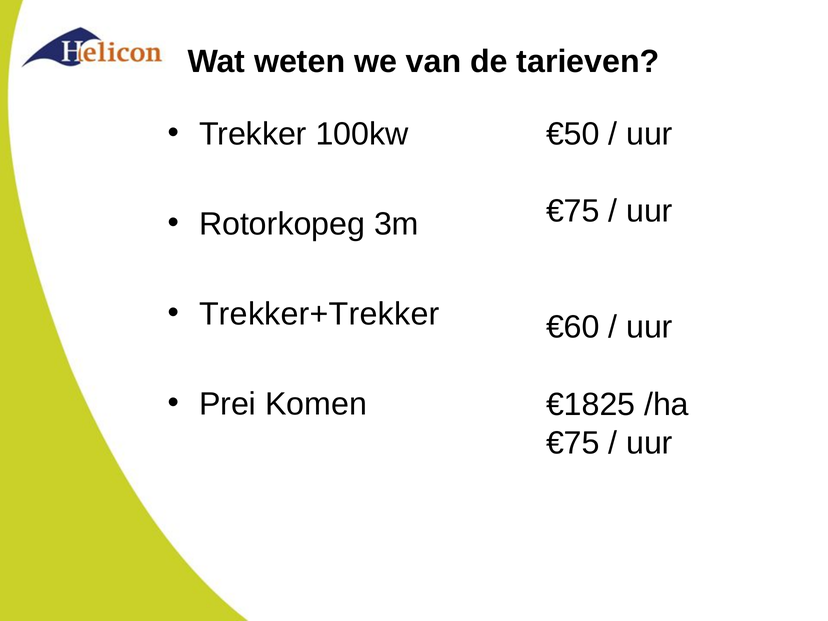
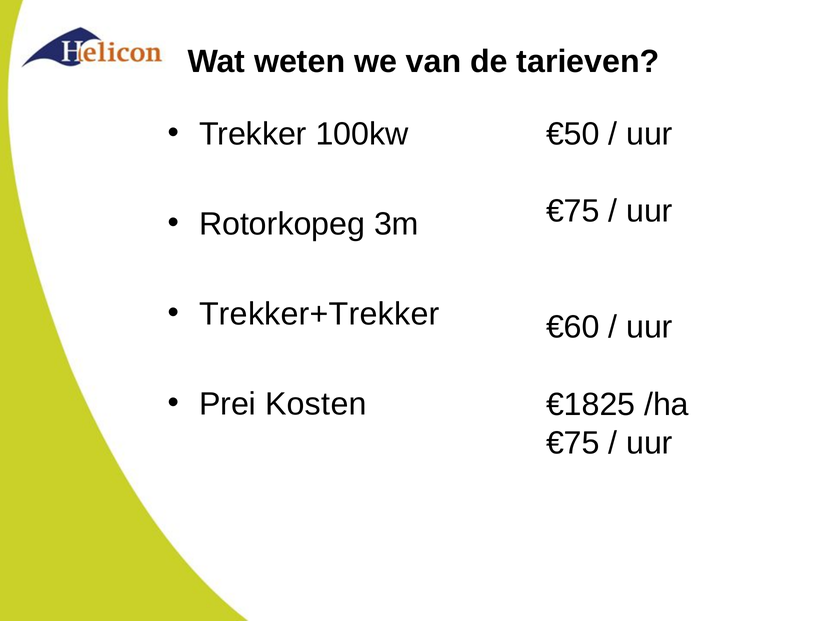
Komen: Komen -> Kosten
